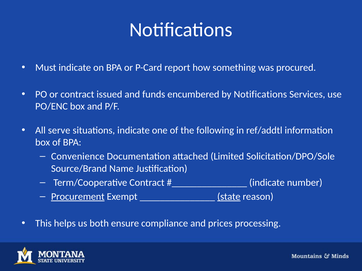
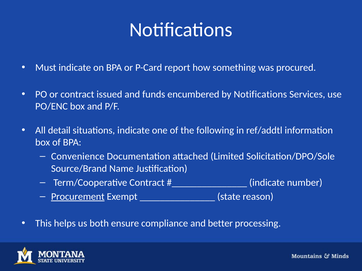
serve: serve -> detail
state underline: present -> none
prices: prices -> better
